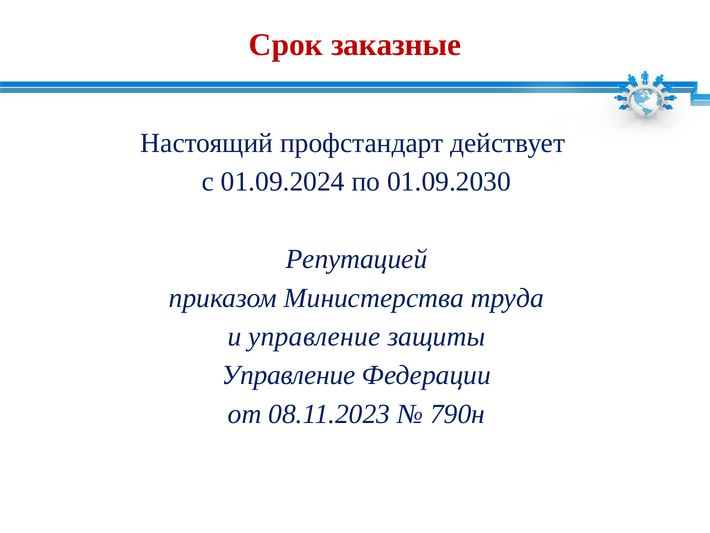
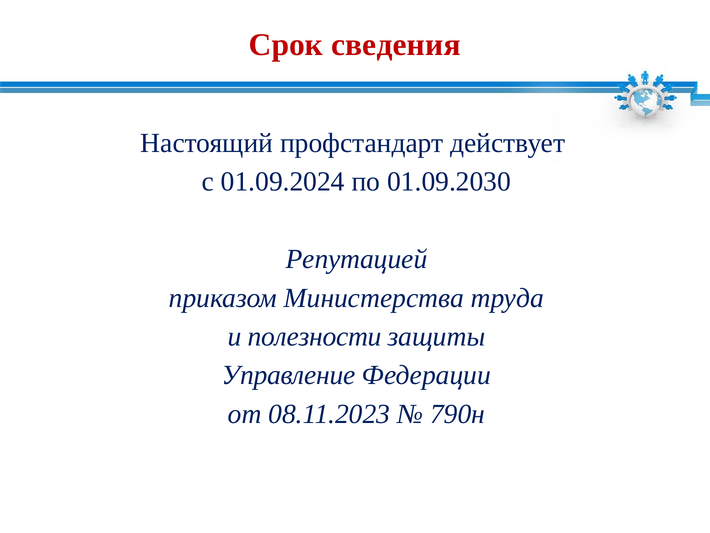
заказные: заказные -> сведения
и управление: управление -> полезности
